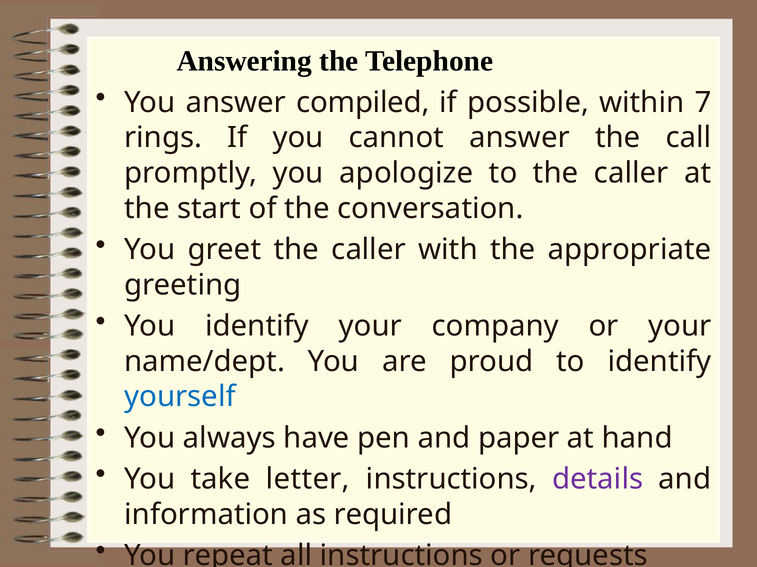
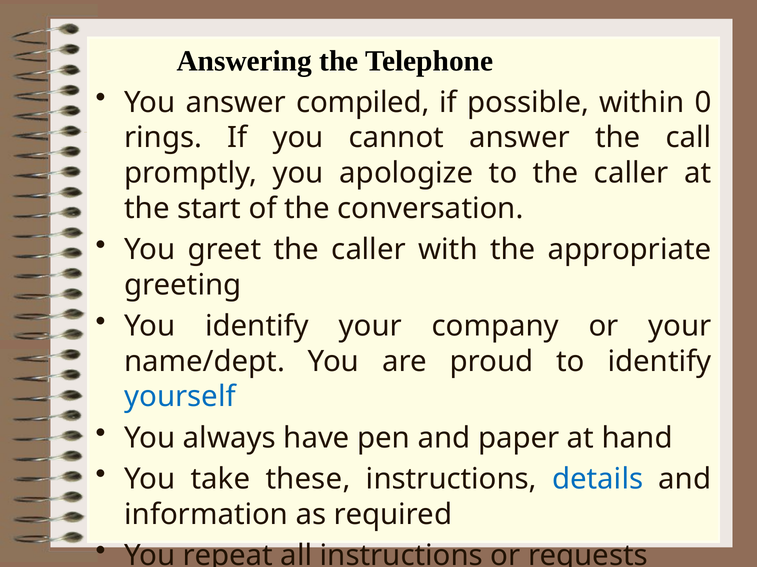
7: 7 -> 0
letter: letter -> these
details colour: purple -> blue
